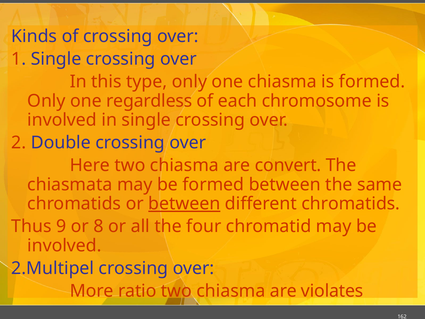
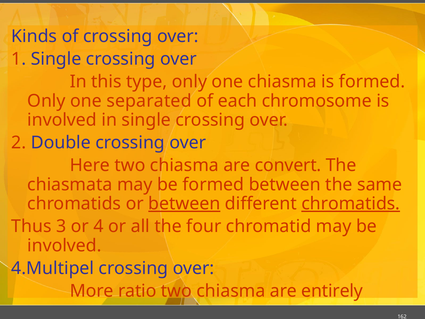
regardless: regardless -> separated
chromatids at (351, 204) underline: none -> present
9: 9 -> 3
8: 8 -> 4
2.Multipel: 2.Multipel -> 4.Multipel
violates: violates -> entirely
